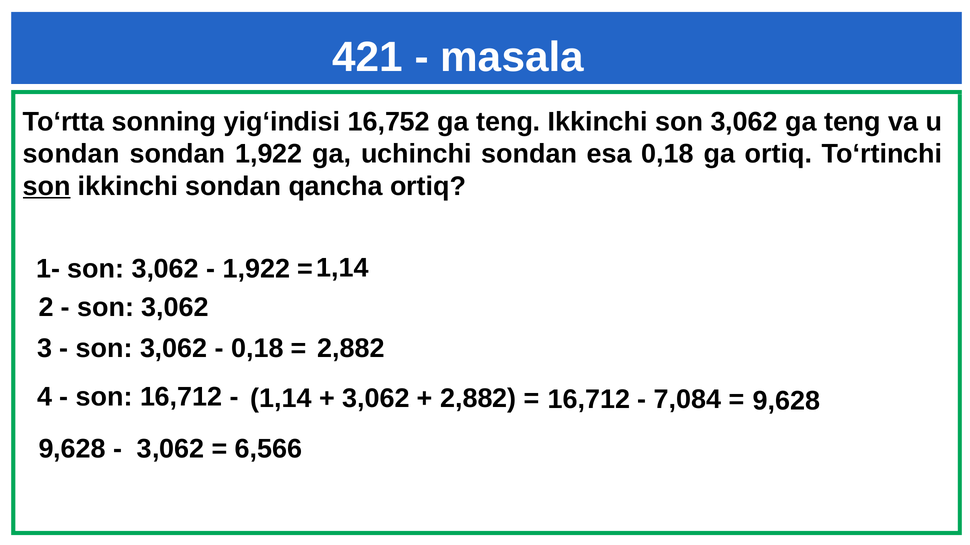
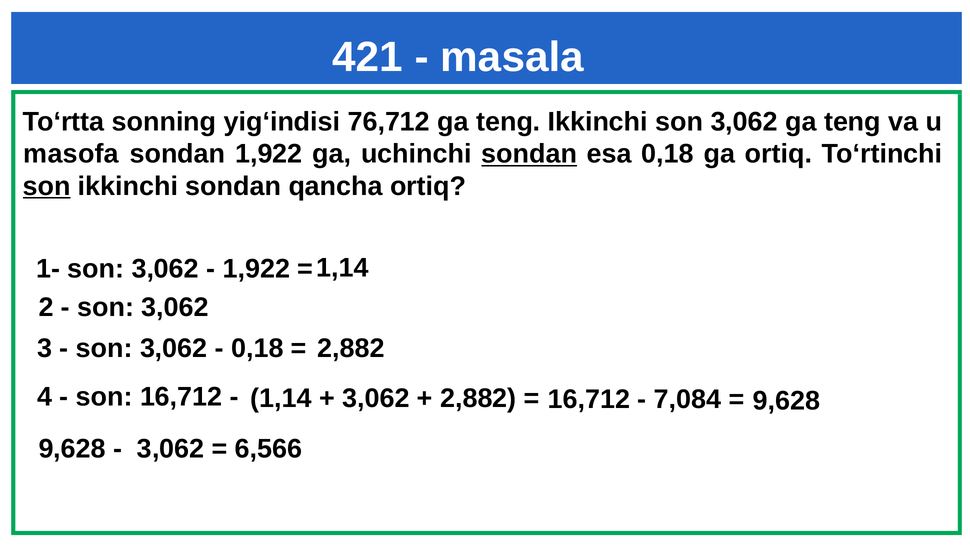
16,752: 16,752 -> 76,712
sondan at (71, 154): sondan -> masofa
sondan at (529, 154) underline: none -> present
